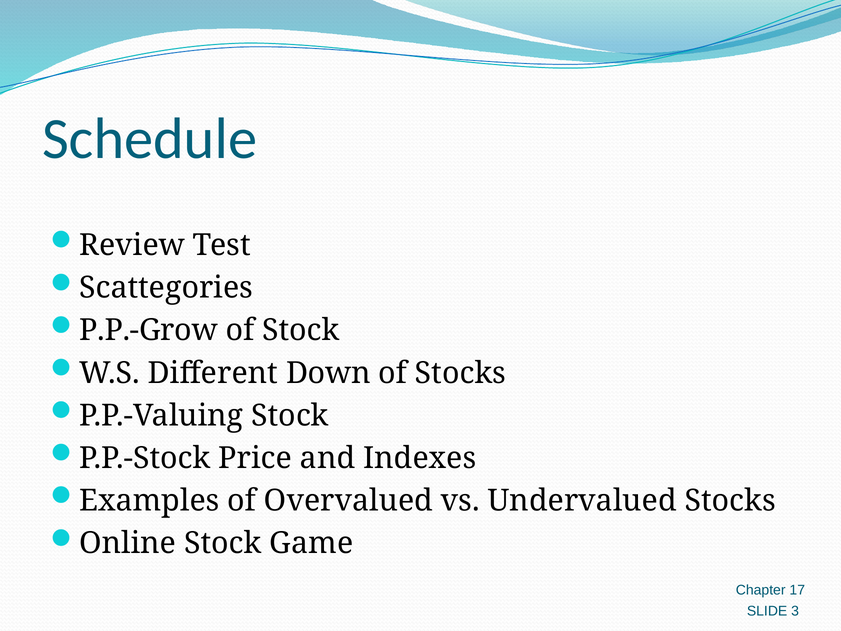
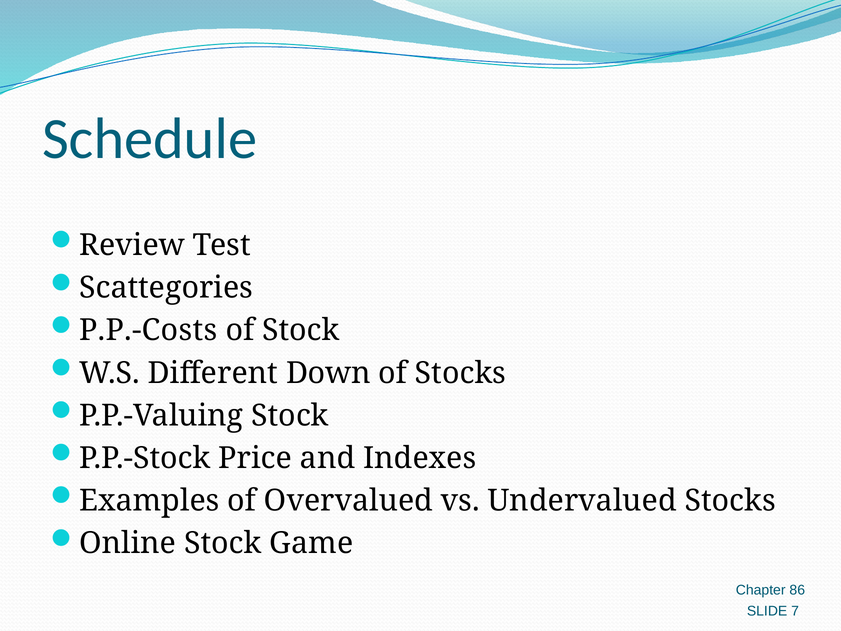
P.P.-Grow: P.P.-Grow -> P.P.-Costs
17: 17 -> 86
3: 3 -> 7
